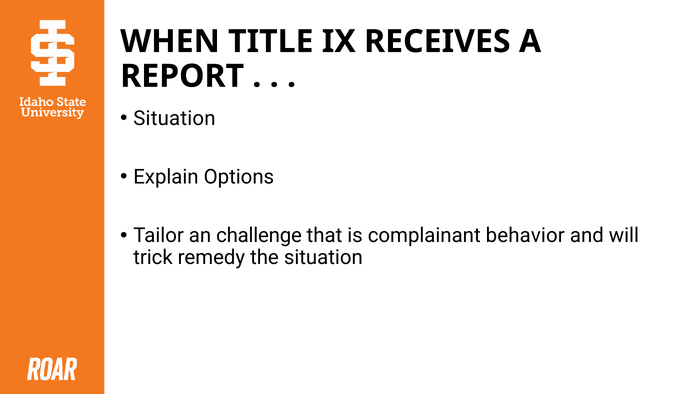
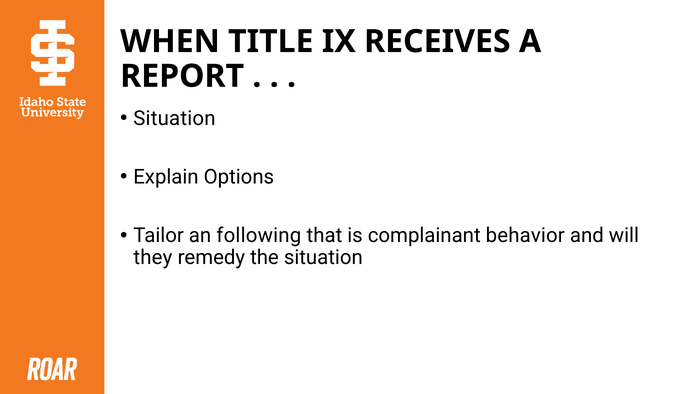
challenge: challenge -> following
trick: trick -> they
